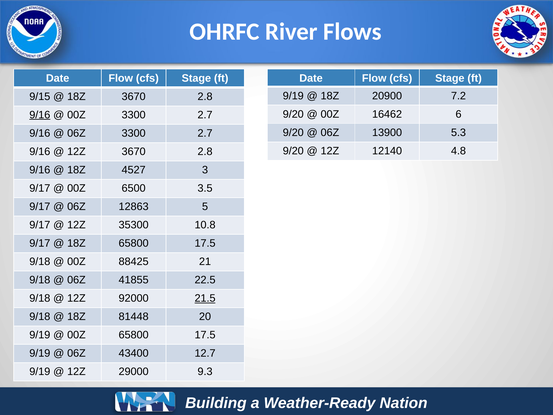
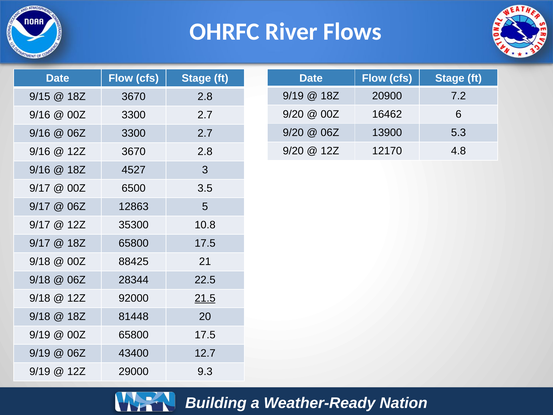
9/16 at (40, 115) underline: present -> none
12140: 12140 -> 12170
41855: 41855 -> 28344
